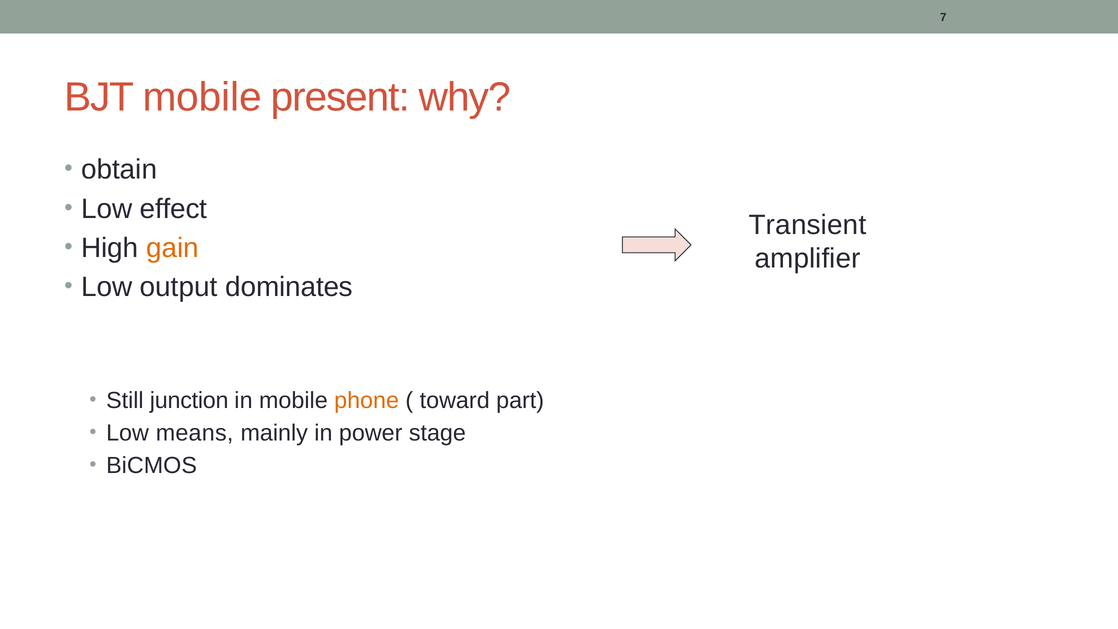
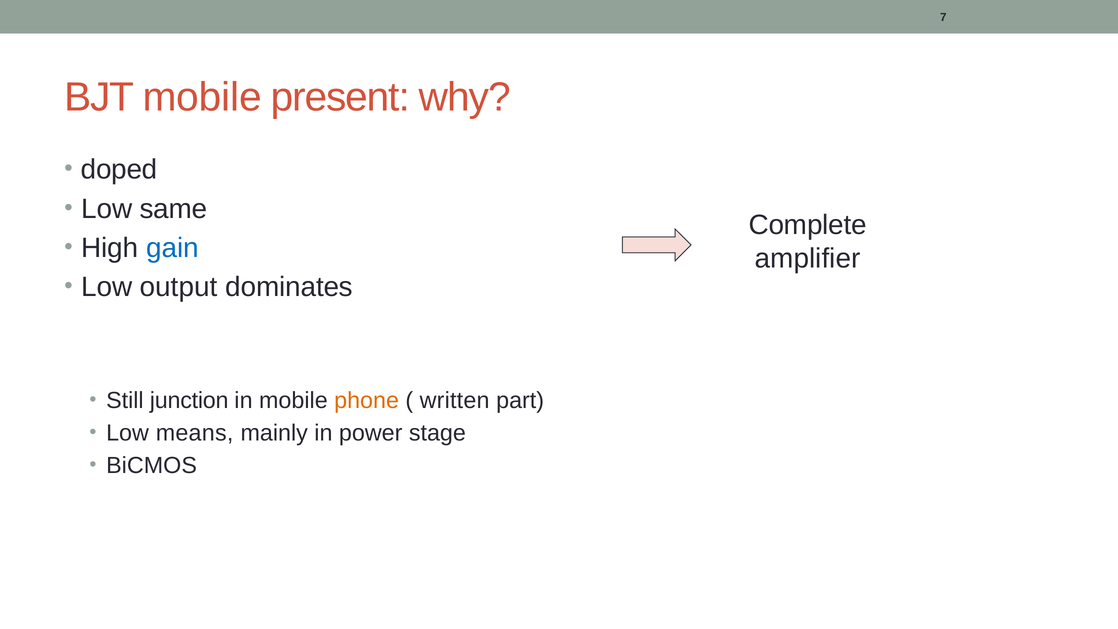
obtain: obtain -> doped
effect: effect -> same
Transient: Transient -> Complete
gain colour: orange -> blue
toward: toward -> written
